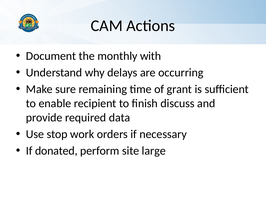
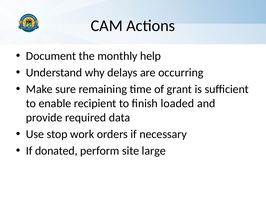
with: with -> help
discuss: discuss -> loaded
